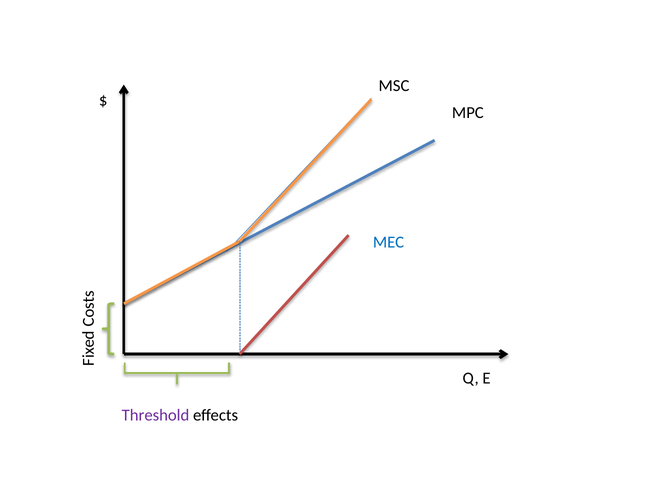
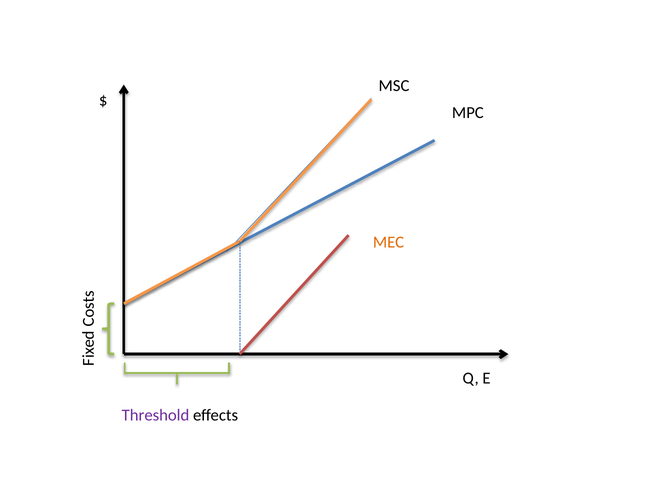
MEC colour: blue -> orange
